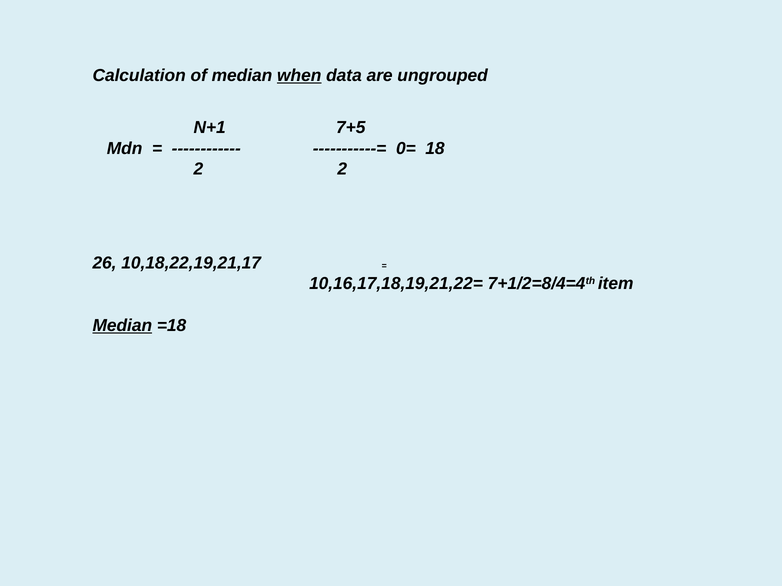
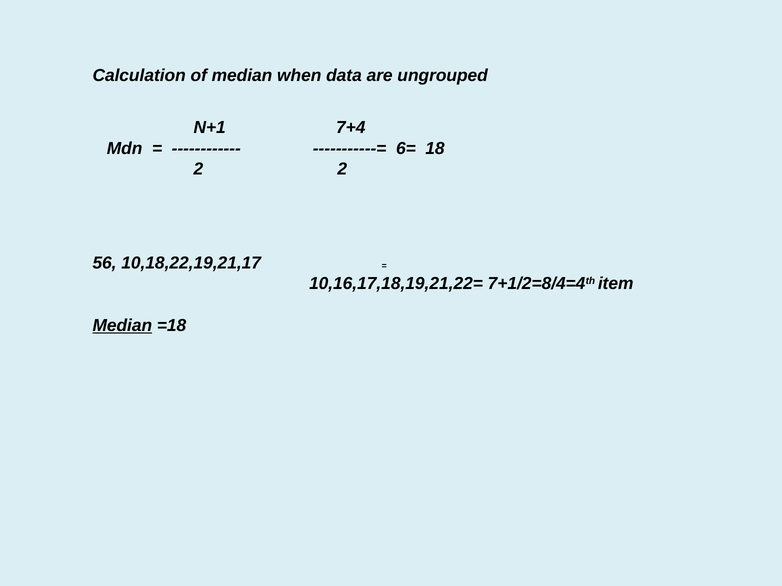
when underline: present -> none
7+5: 7+5 -> 7+4
0=: 0= -> 6=
26: 26 -> 56
